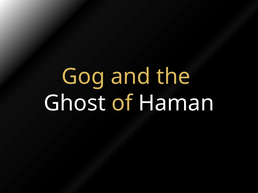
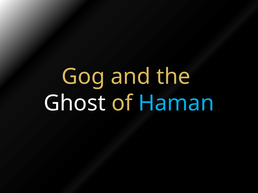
Haman colour: white -> light blue
